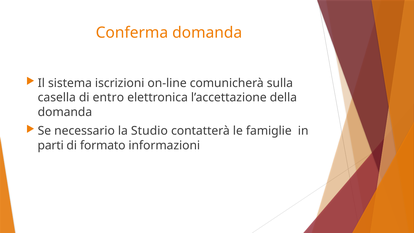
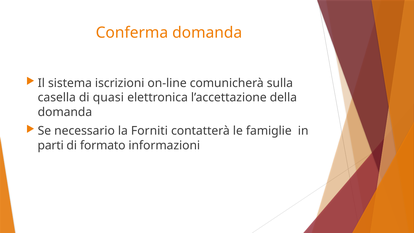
entro: entro -> quasi
Studio: Studio -> Forniti
